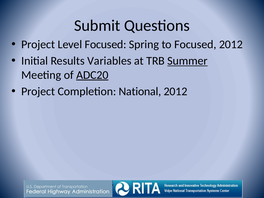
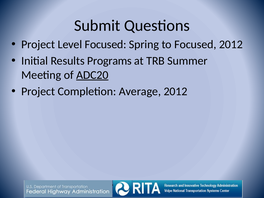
Variables: Variables -> Programs
Summer underline: present -> none
National: National -> Average
